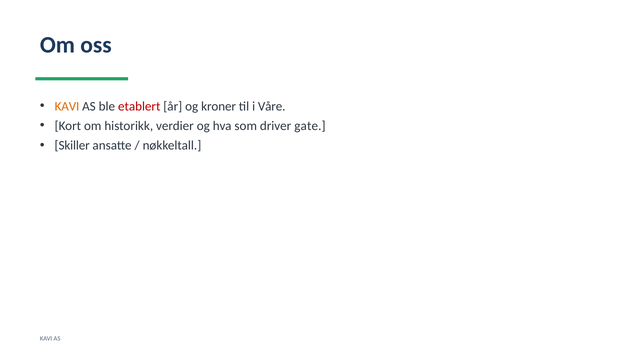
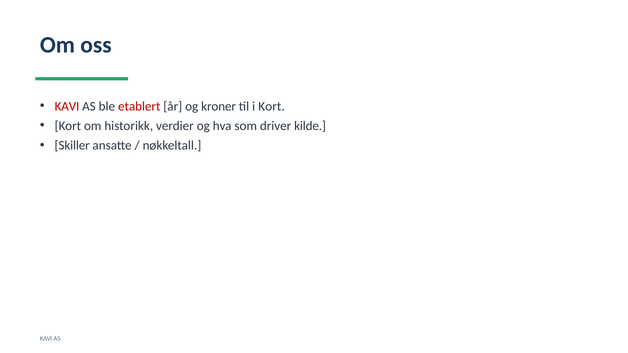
KAVI at (67, 106) colour: orange -> red
i Våre: Våre -> Kort
gate: gate -> kilde
